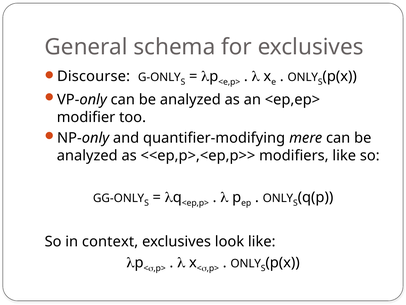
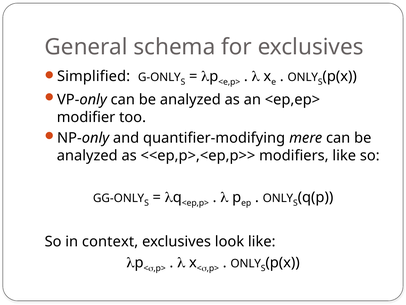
Discourse: Discourse -> Simplified
